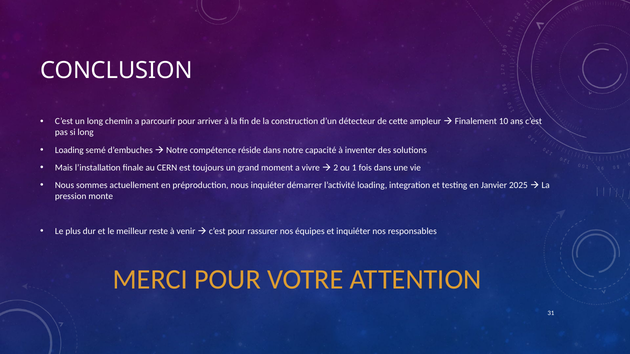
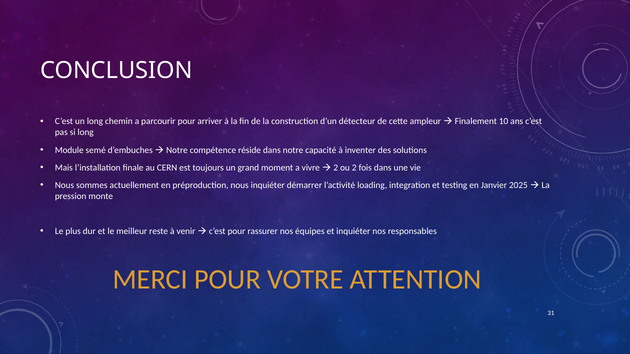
Loading at (69, 150): Loading -> Module
ou 1: 1 -> 2
